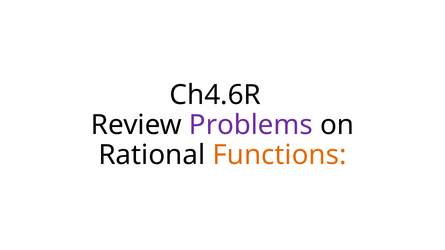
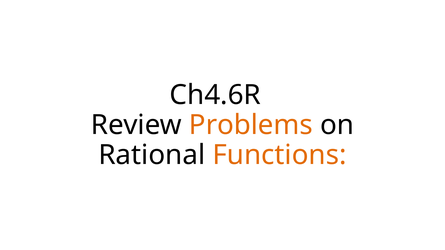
Problems colour: purple -> orange
